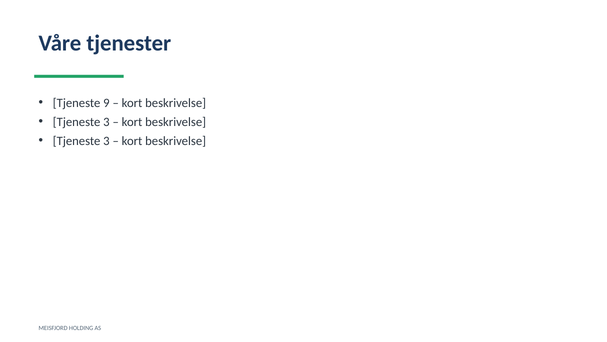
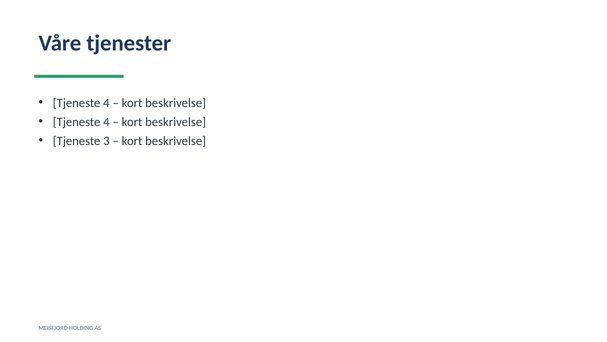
9 at (106, 103): 9 -> 4
3 at (106, 122): 3 -> 4
